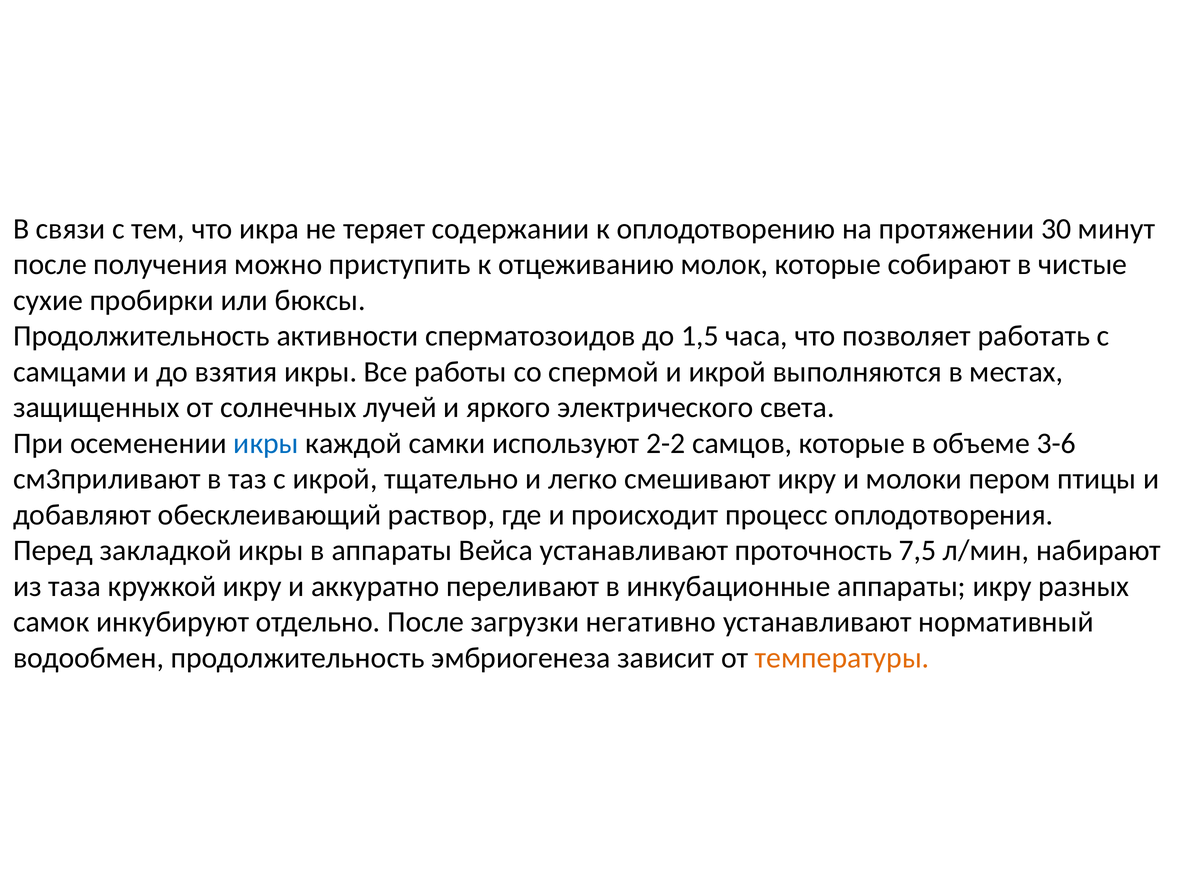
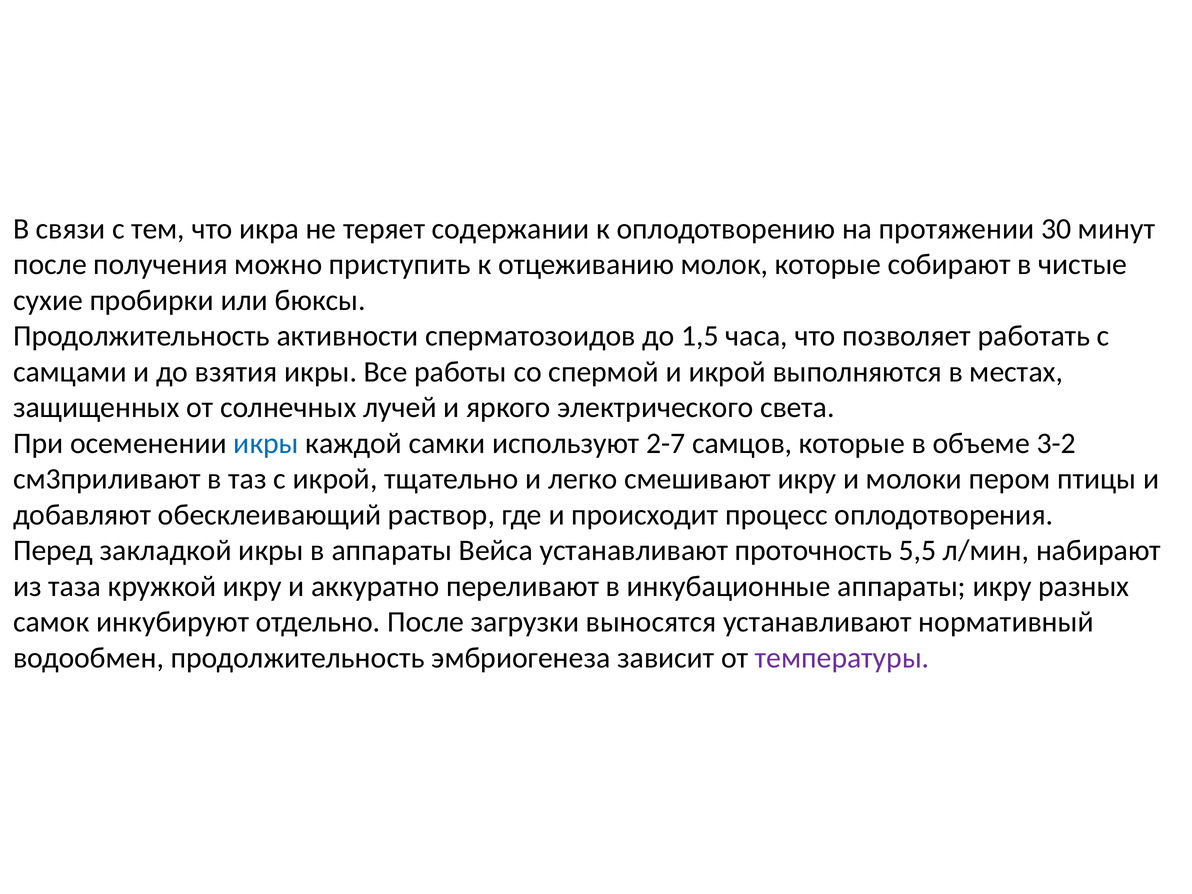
2-2: 2-2 -> 2-7
3-6: 3-6 -> 3-2
7,5: 7,5 -> 5,5
негативно: негативно -> выносятся
температуры colour: orange -> purple
